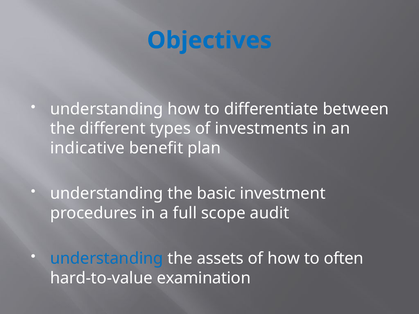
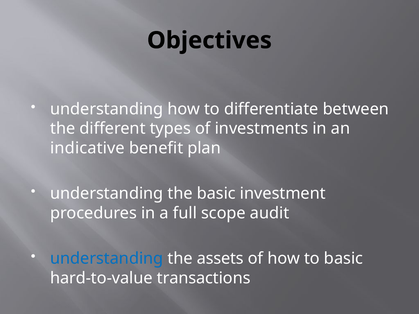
Objectives colour: blue -> black
to often: often -> basic
examination: examination -> transactions
